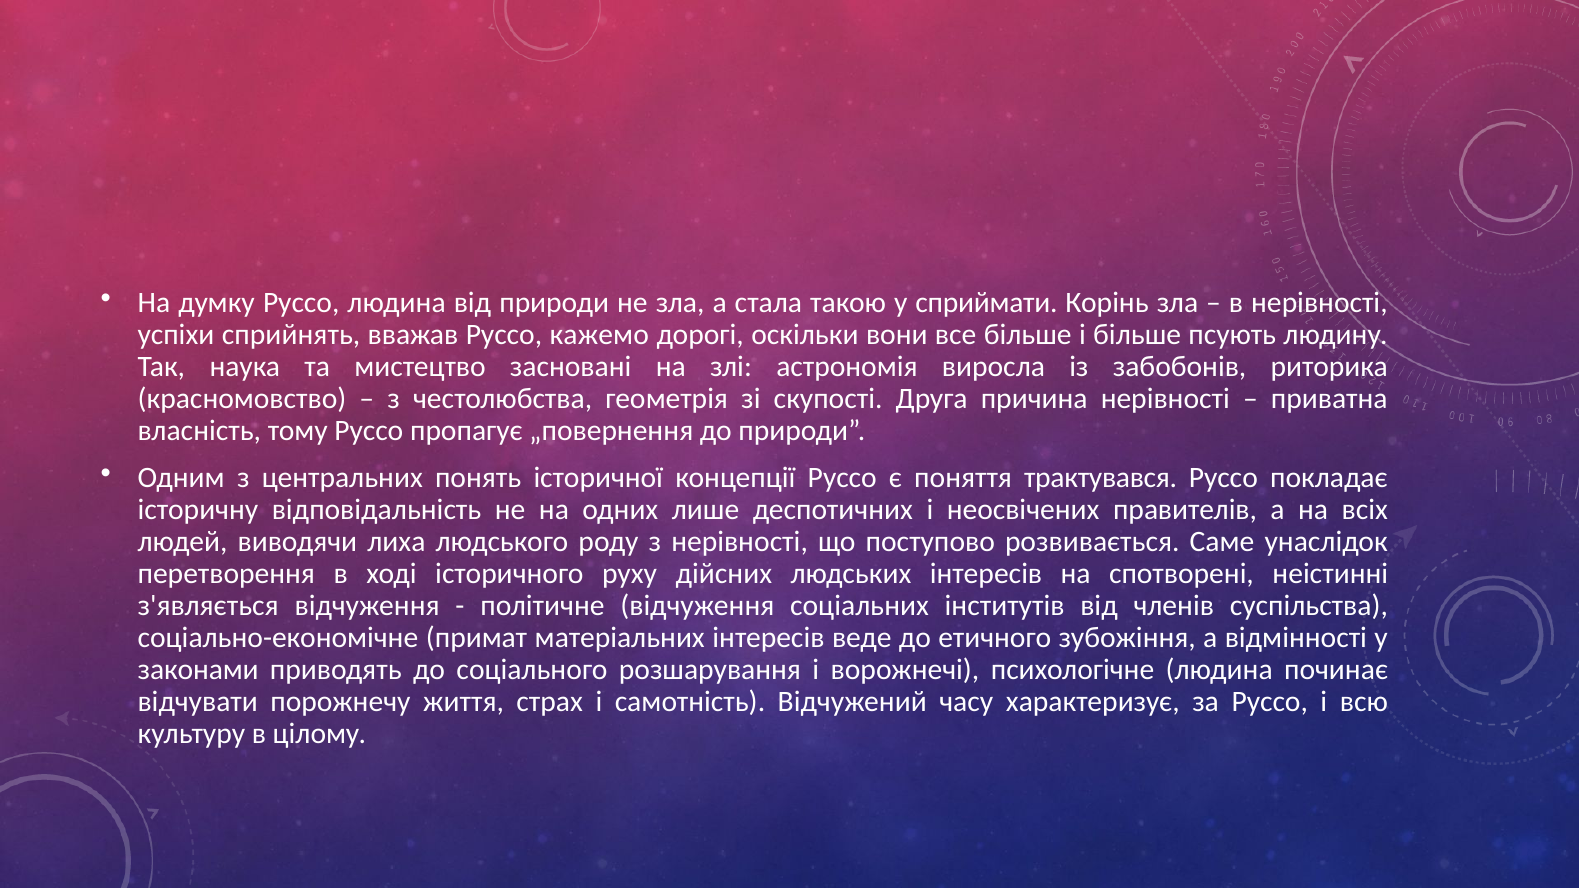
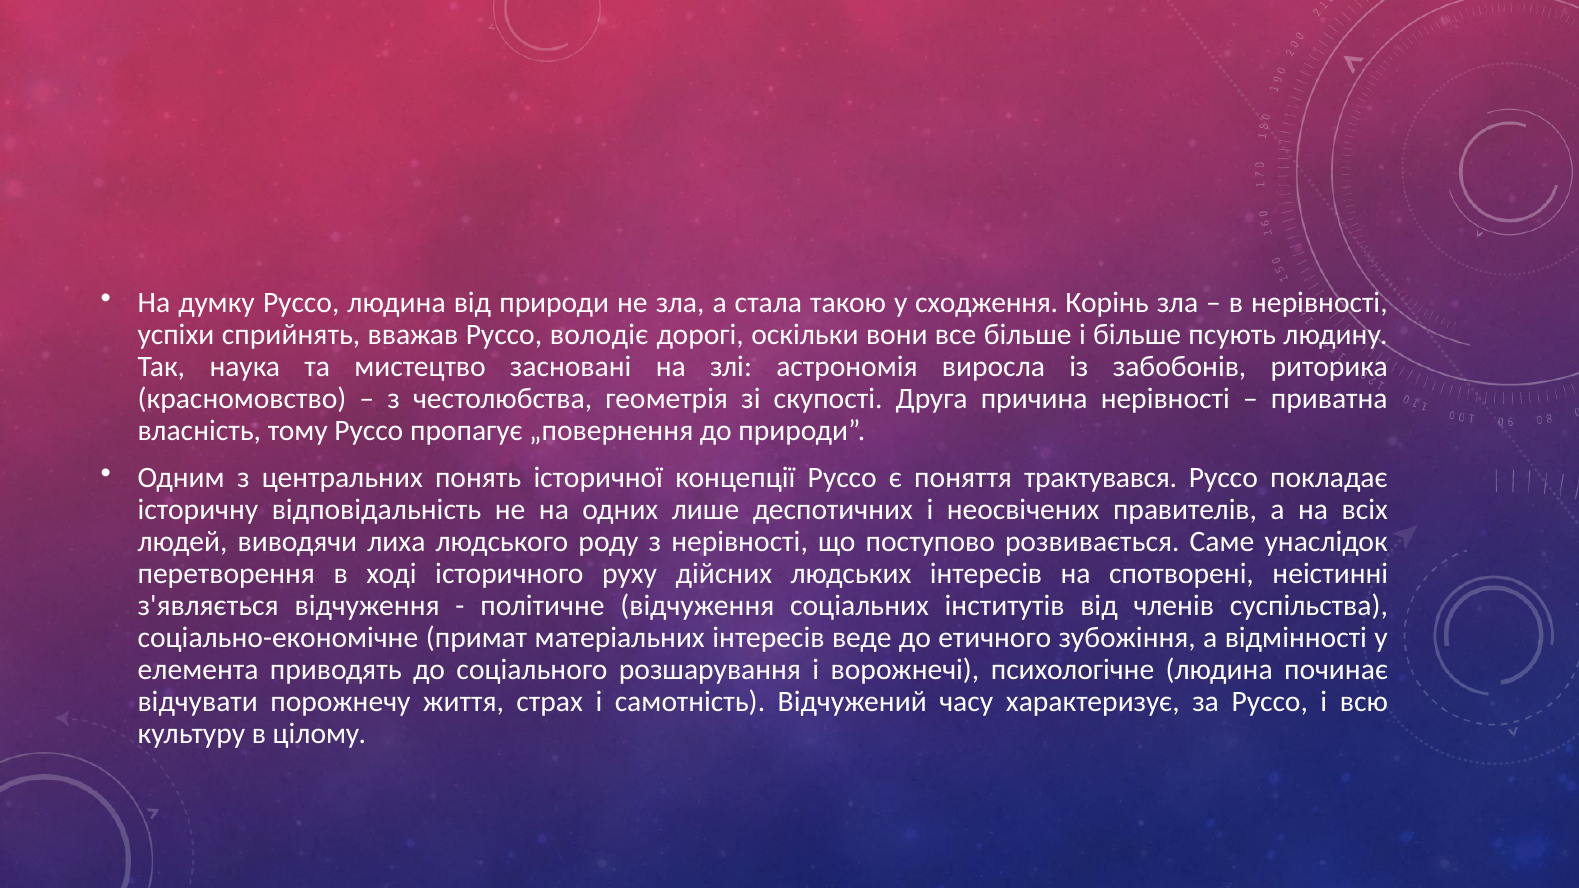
сприймати: сприймати -> сходження
кажемо: кажемо -> володіє
законами: законами -> елемента
